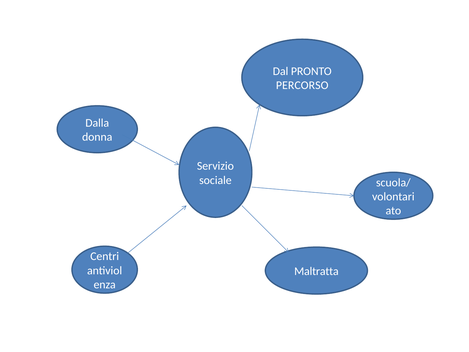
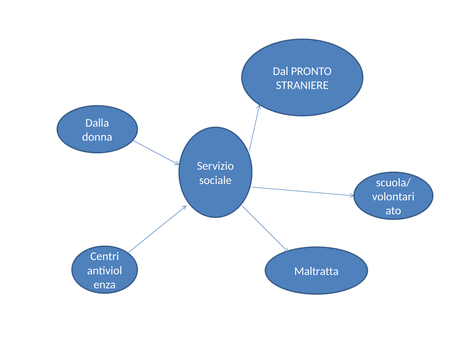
PERCORSO: PERCORSO -> STRANIERE
